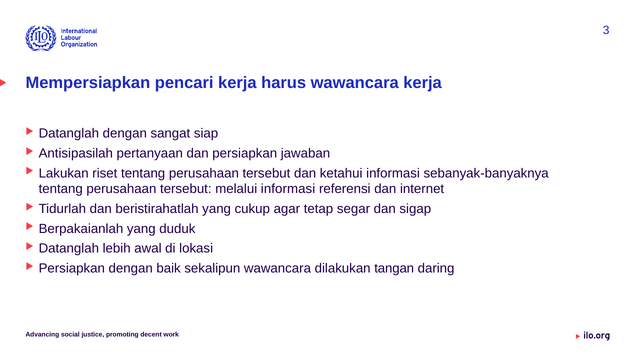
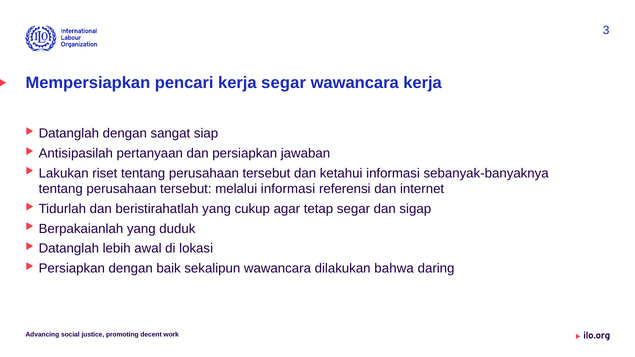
kerja harus: harus -> segar
tangan: tangan -> bahwa
